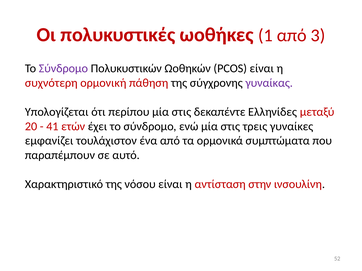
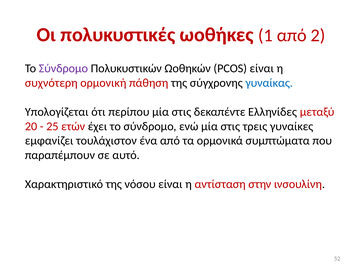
3: 3 -> 2
γυναίκας colour: purple -> blue
41: 41 -> 25
